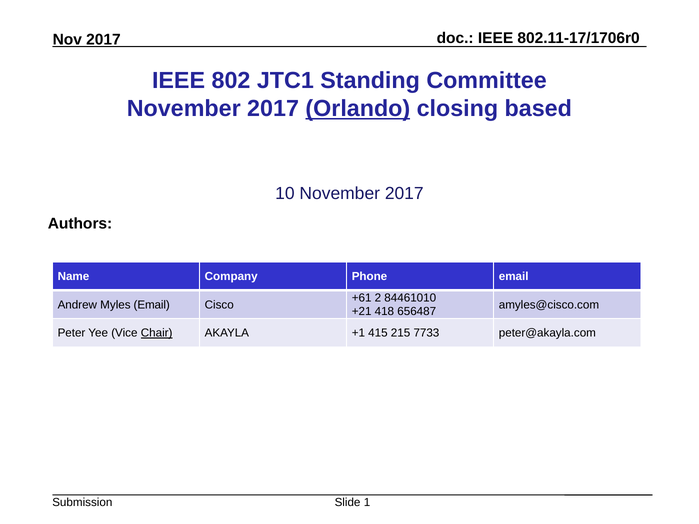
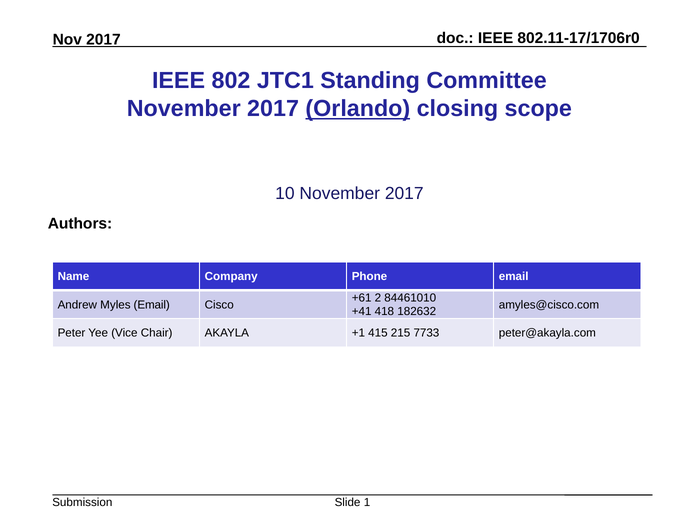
based: based -> scope
+21: +21 -> +41
656487: 656487 -> 182632
Chair underline: present -> none
